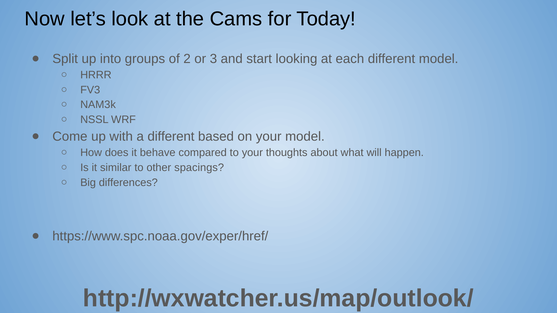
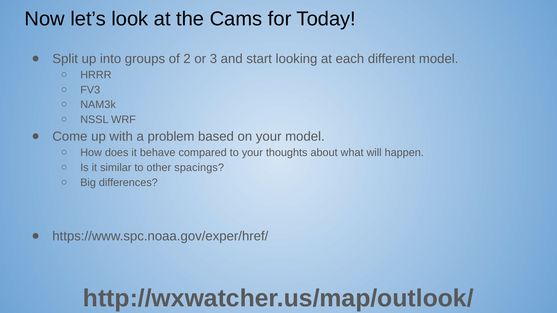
a different: different -> problem
